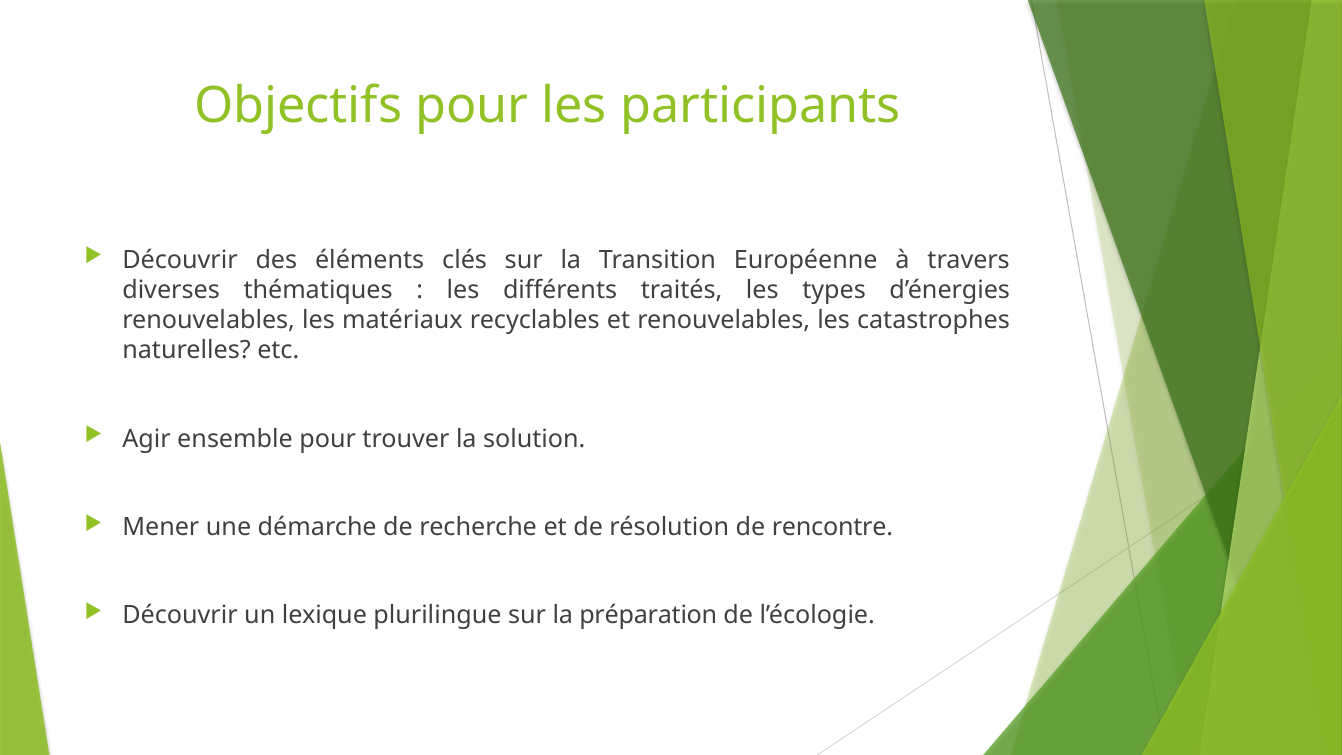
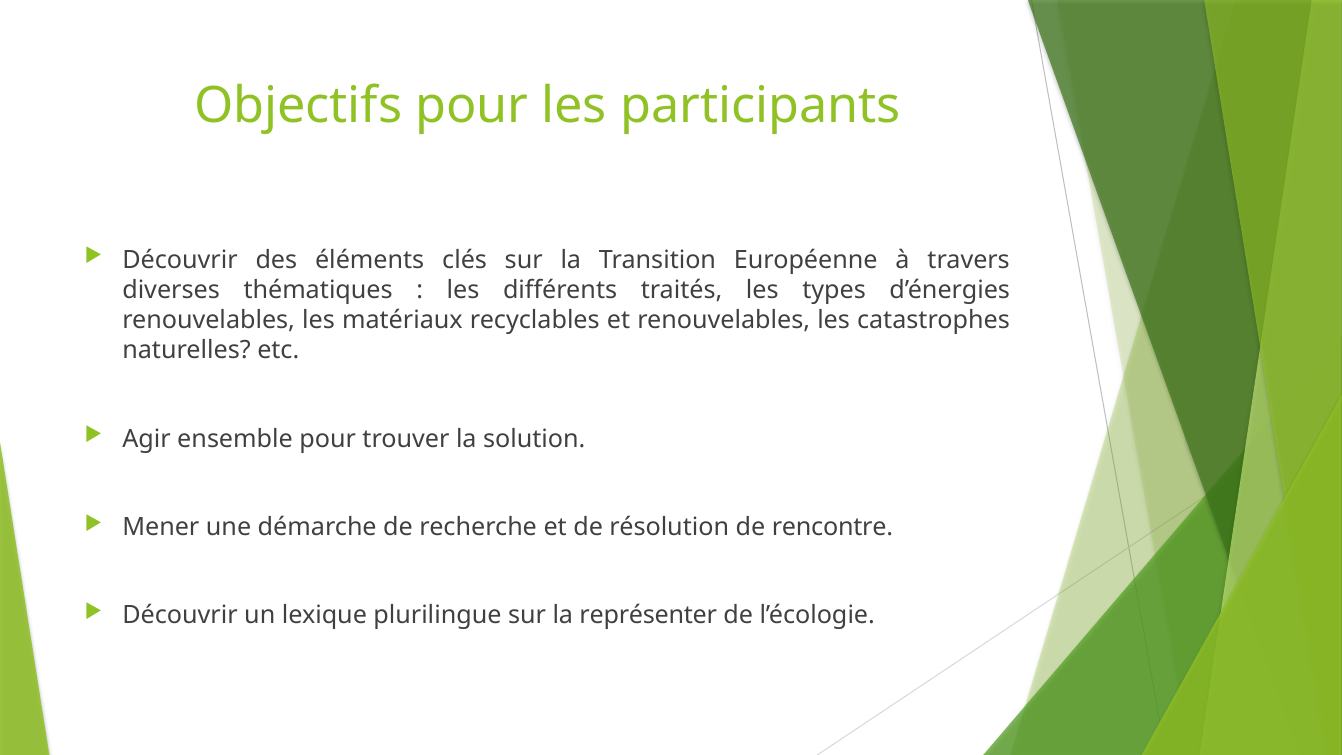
préparation: préparation -> représenter
